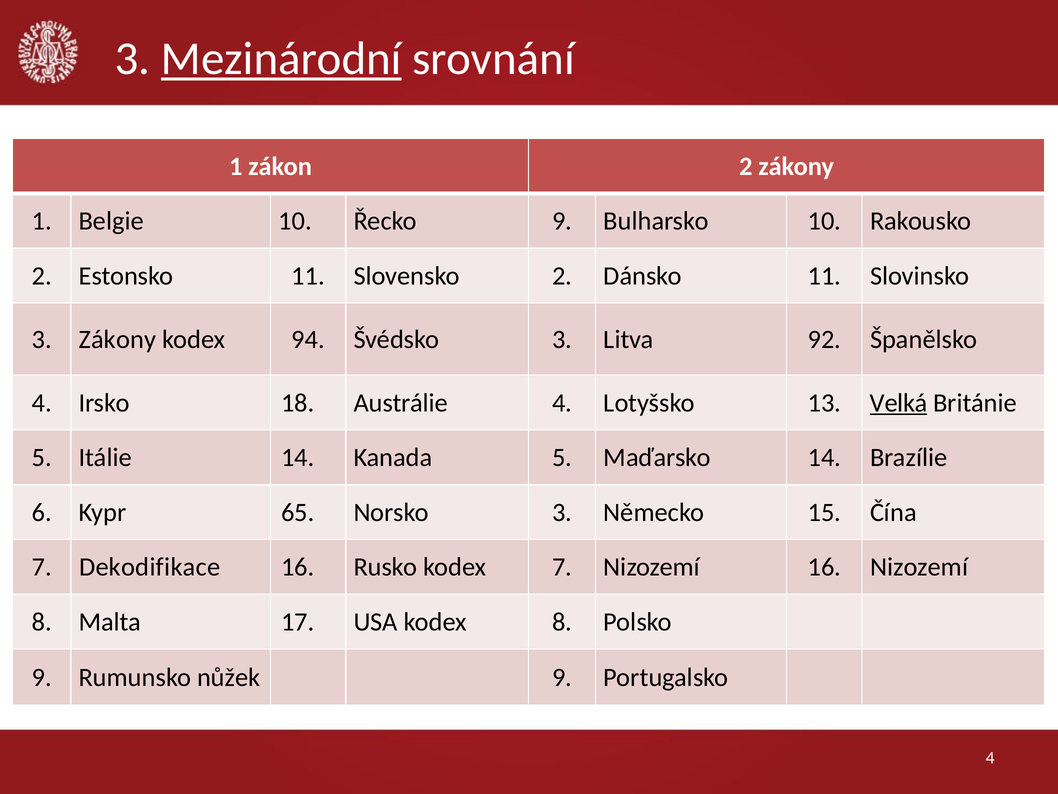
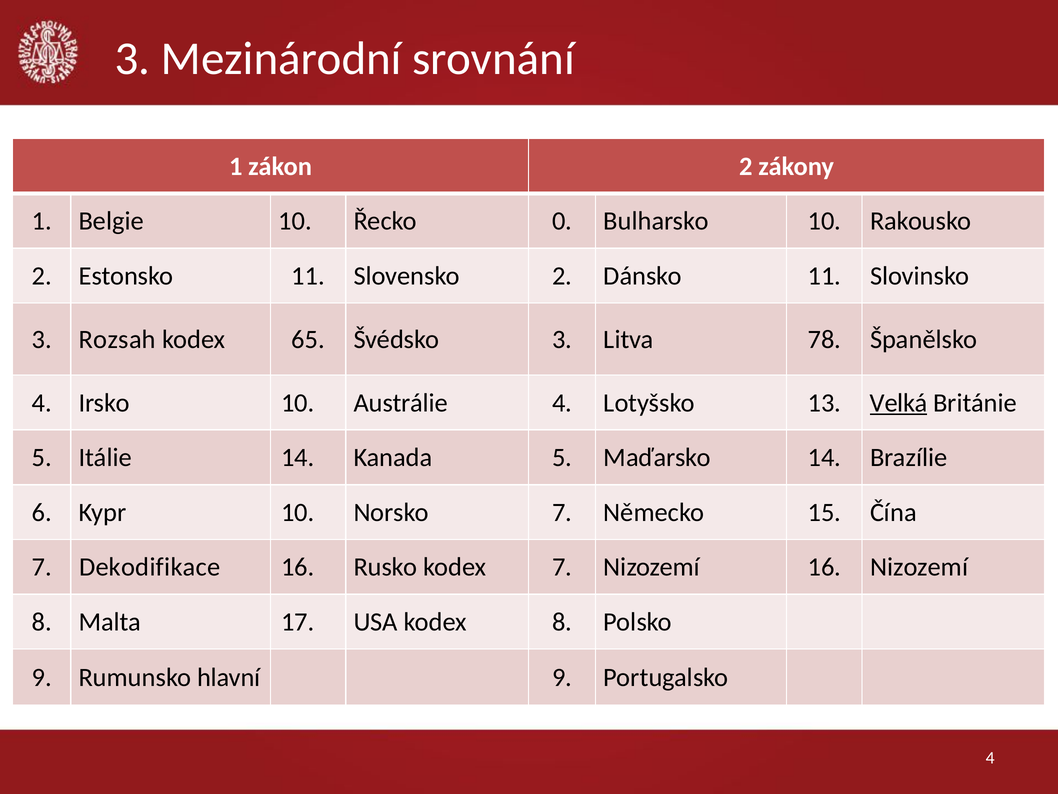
Mezinárodní underline: present -> none
Řecko 9: 9 -> 0
3 Zákony: Zákony -> Rozsah
94: 94 -> 65
92: 92 -> 78
Irsko 18: 18 -> 10
Kypr 65: 65 -> 10
Norsko 3: 3 -> 7
nůžek: nůžek -> hlavní
